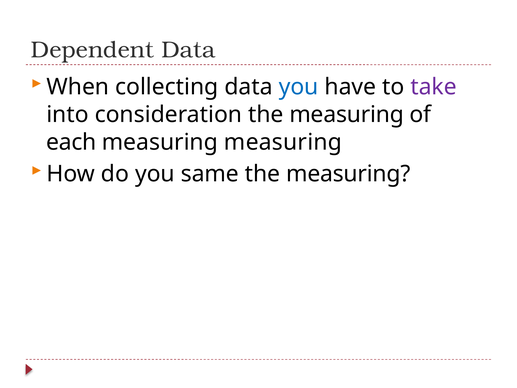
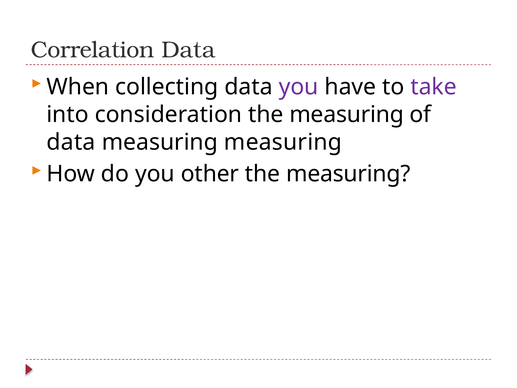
Dependent: Dependent -> Correlation
you at (299, 87) colour: blue -> purple
each at (71, 142): each -> data
same: same -> other
